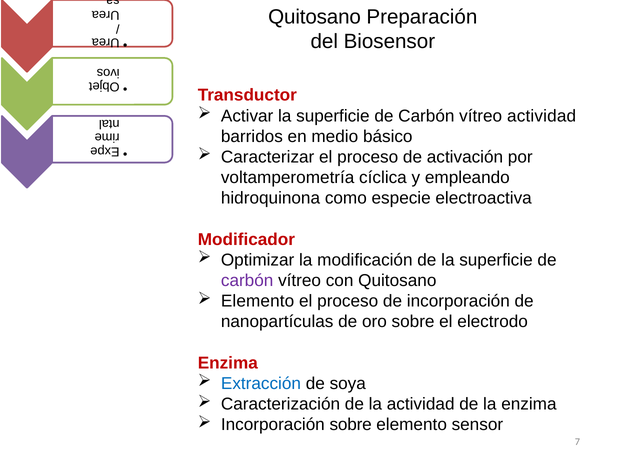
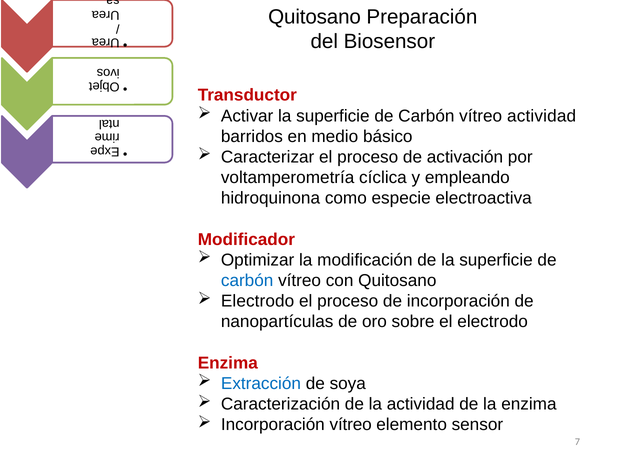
carbón at (247, 280) colour: purple -> blue
Elemento at (258, 301): Elemento -> Electrodo
Incorporación sobre: sobre -> vítreo
